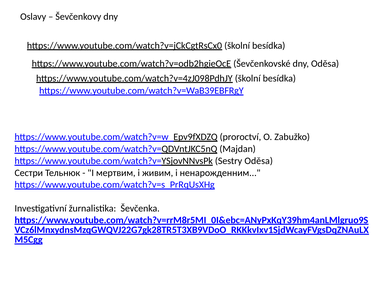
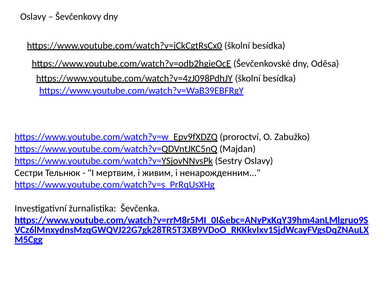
Sestry Oděsa: Oděsa -> Oslavy
